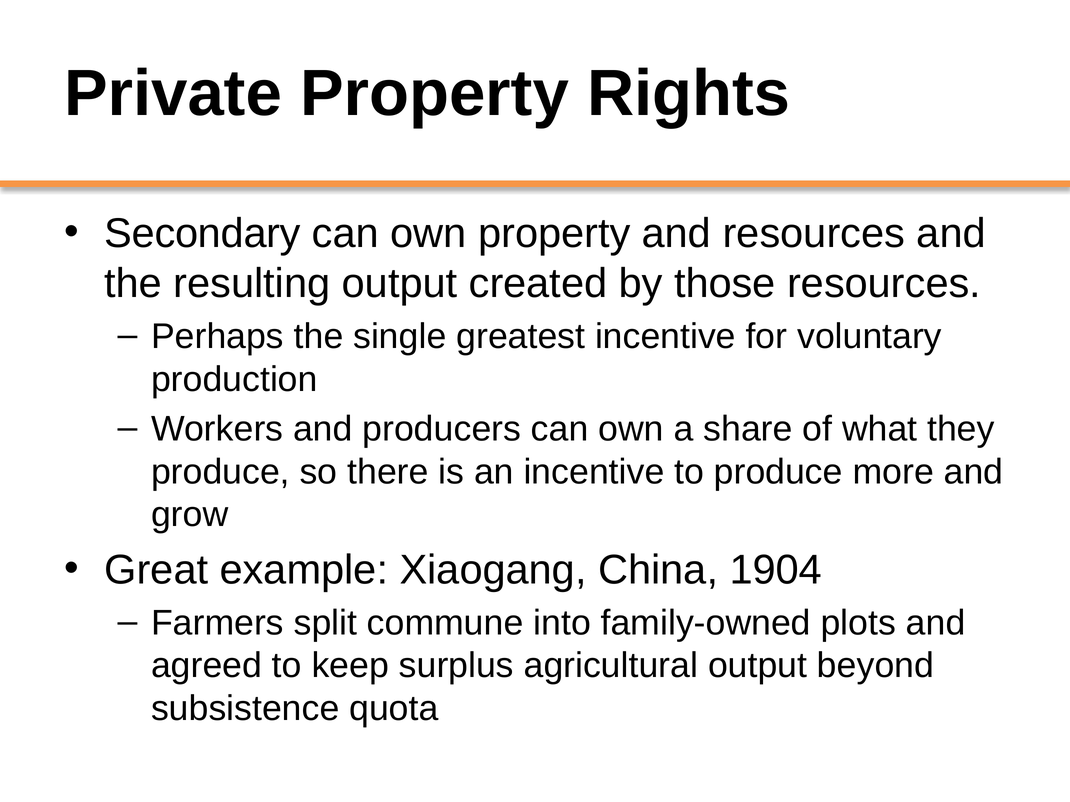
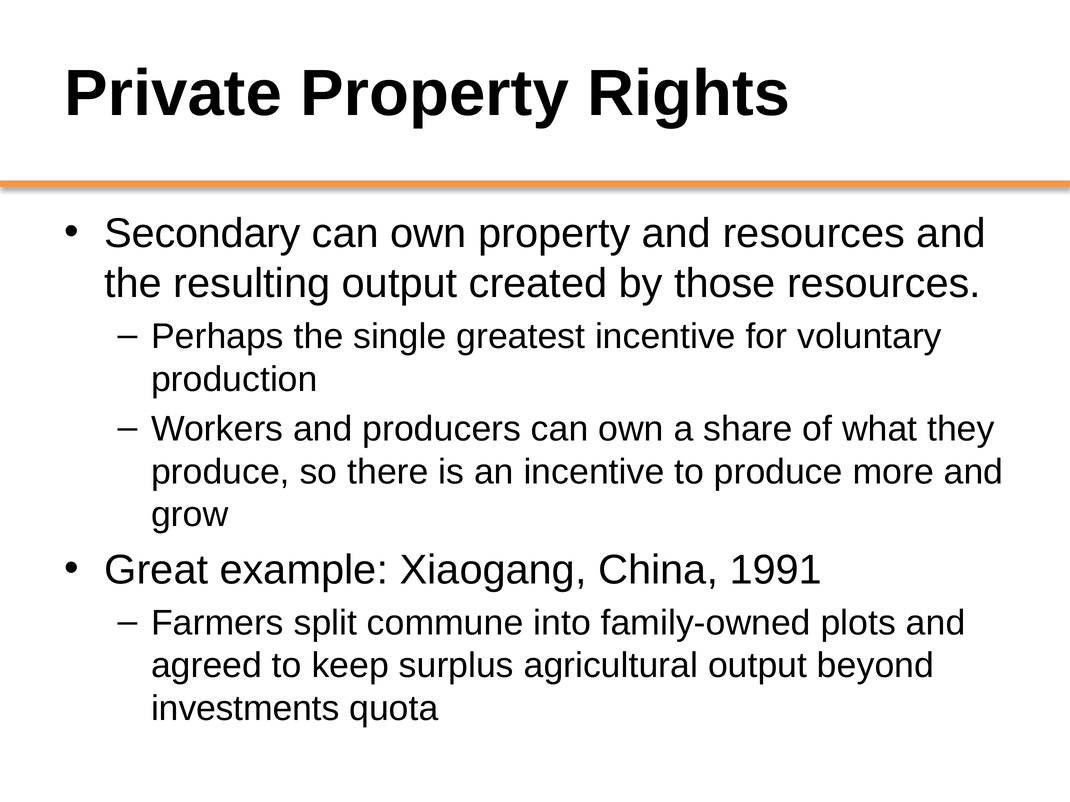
1904: 1904 -> 1991
subsistence: subsistence -> investments
